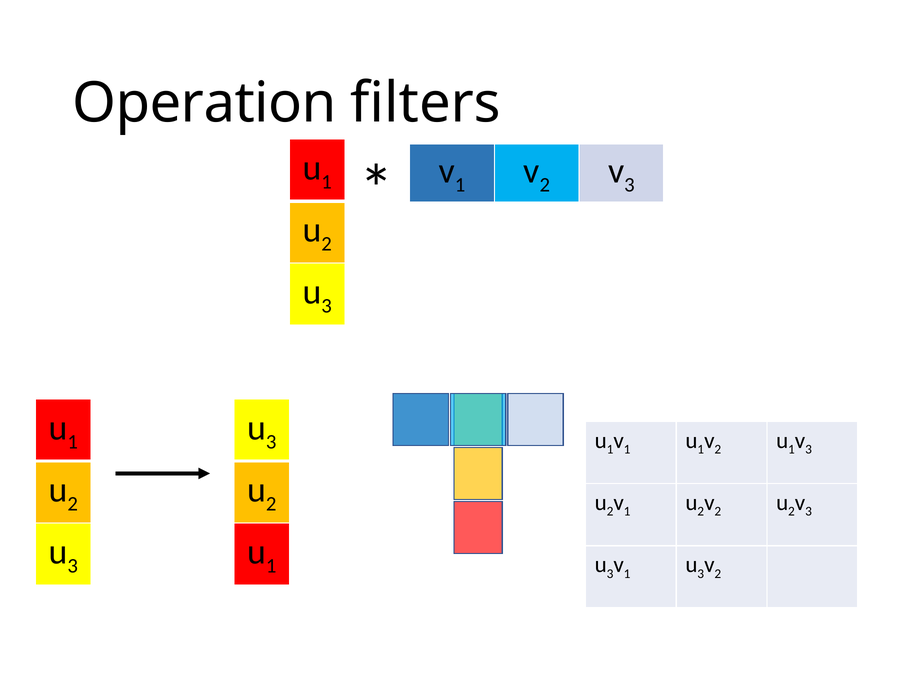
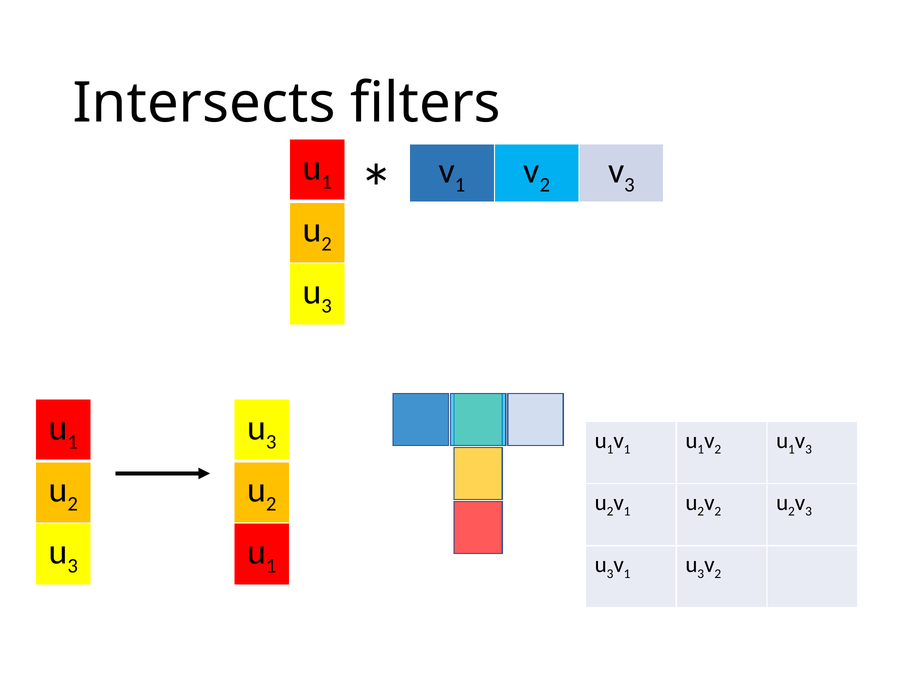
Operation: Operation -> Intersects
